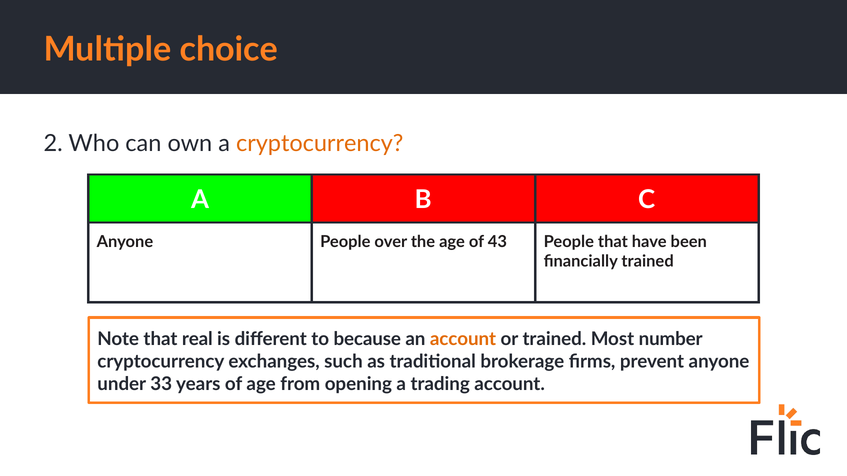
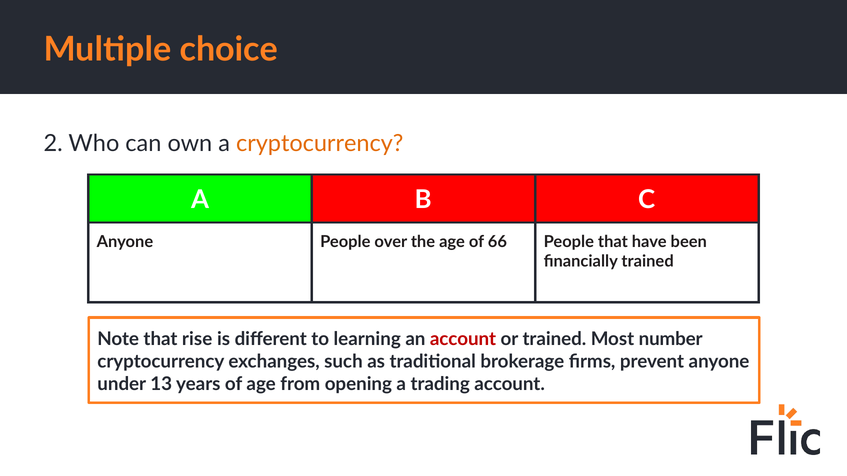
43: 43 -> 66
real: real -> rise
because: because -> learning
account at (463, 339) colour: orange -> red
33: 33 -> 13
